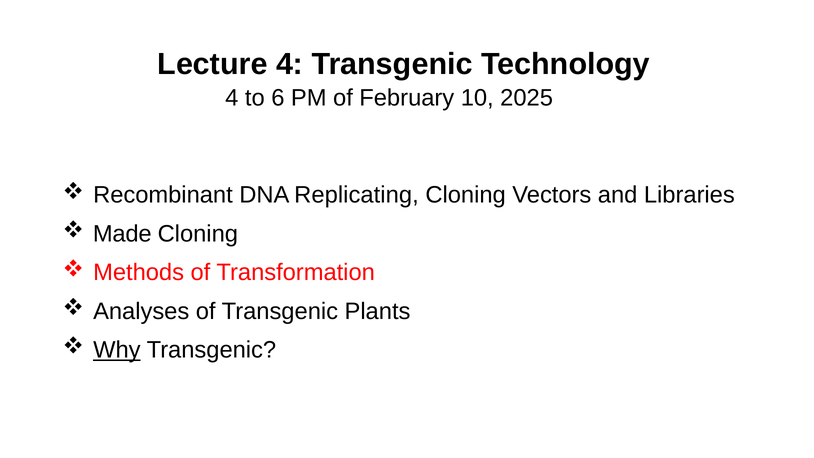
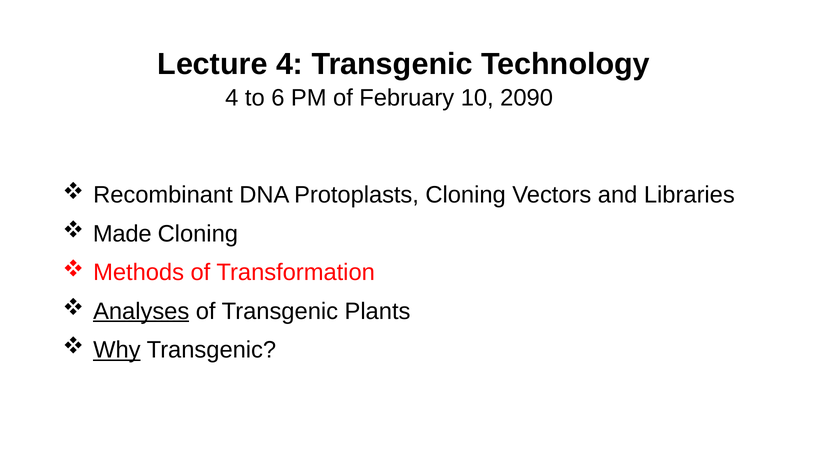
2025: 2025 -> 2090
Replicating: Replicating -> Protoplasts
Analyses underline: none -> present
